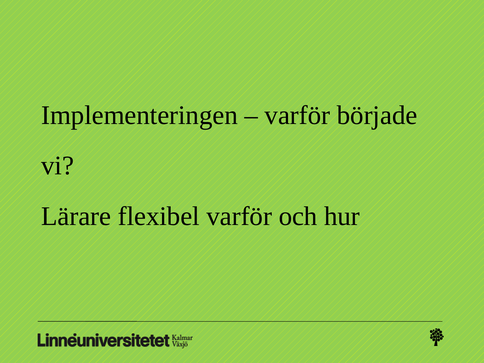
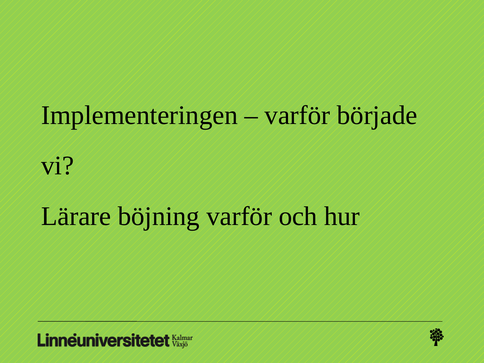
flexibel: flexibel -> böjning
